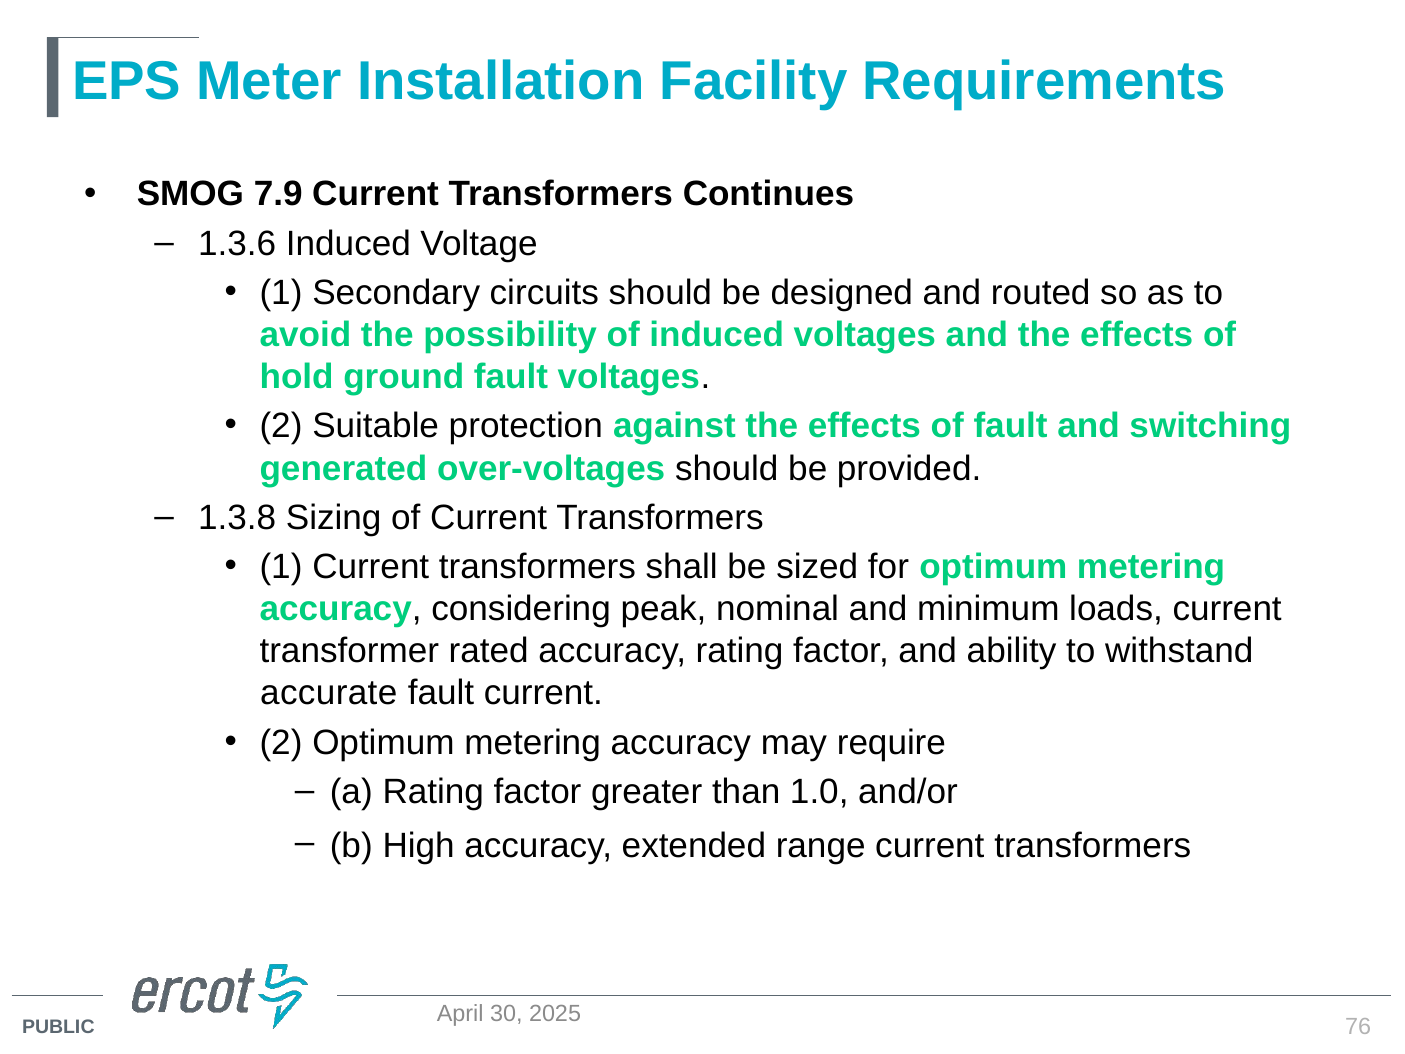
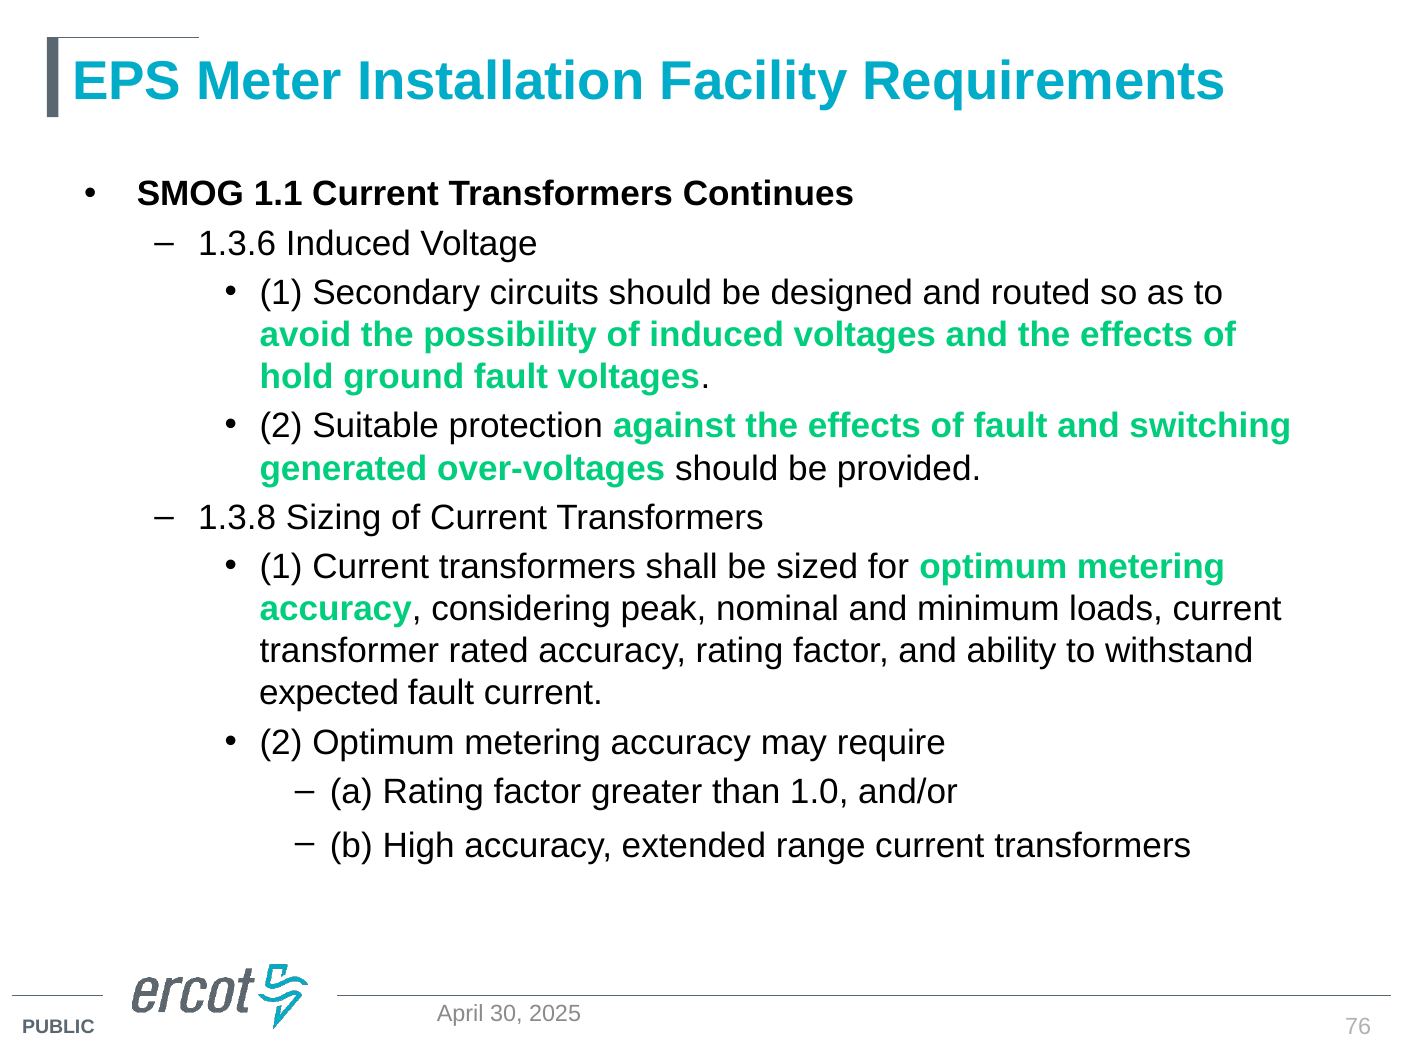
7.9: 7.9 -> 1.1
accurate: accurate -> expected
